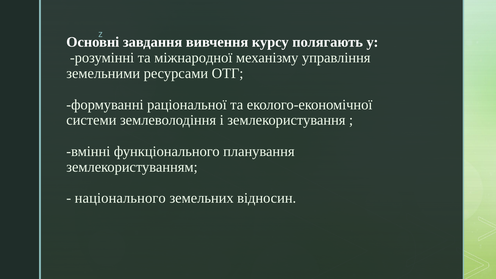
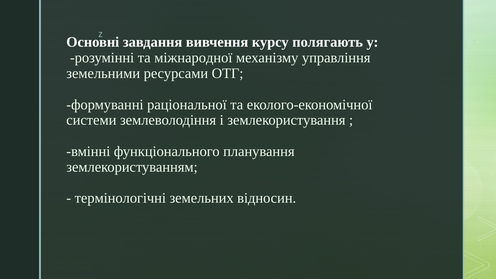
національного: національного -> термінологічні
